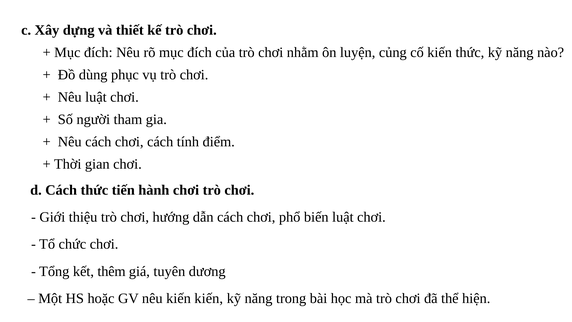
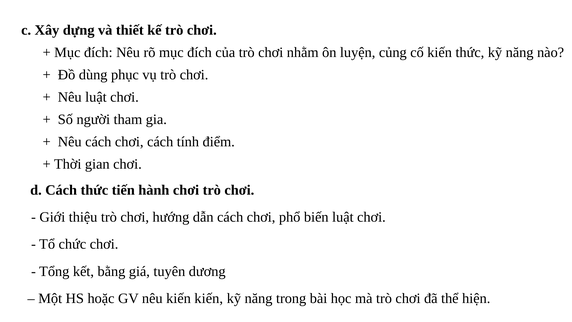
thêm: thêm -> bằng
